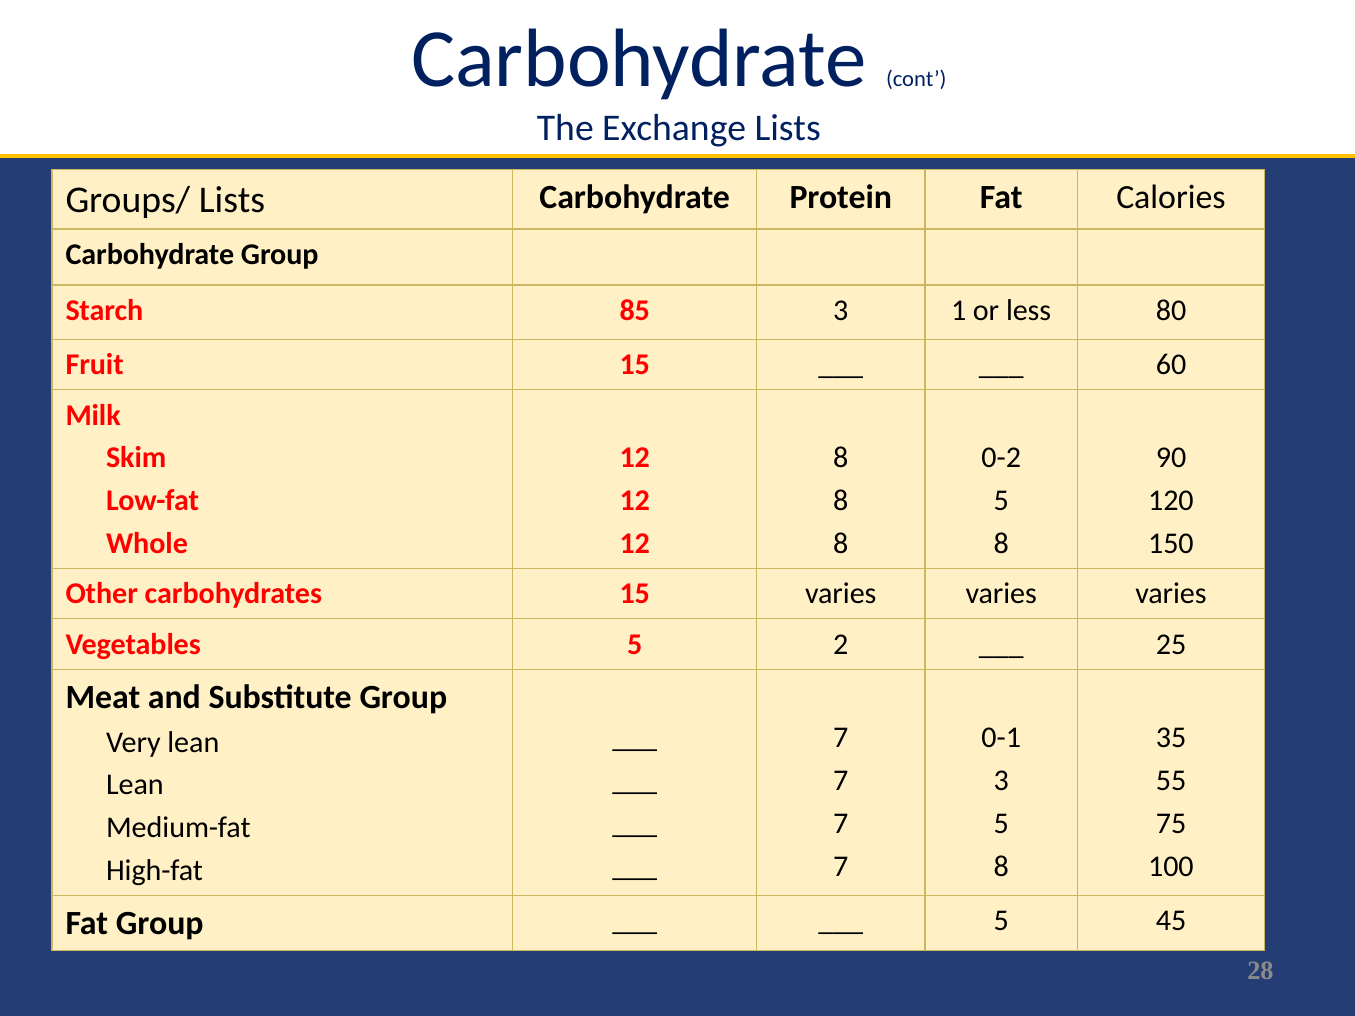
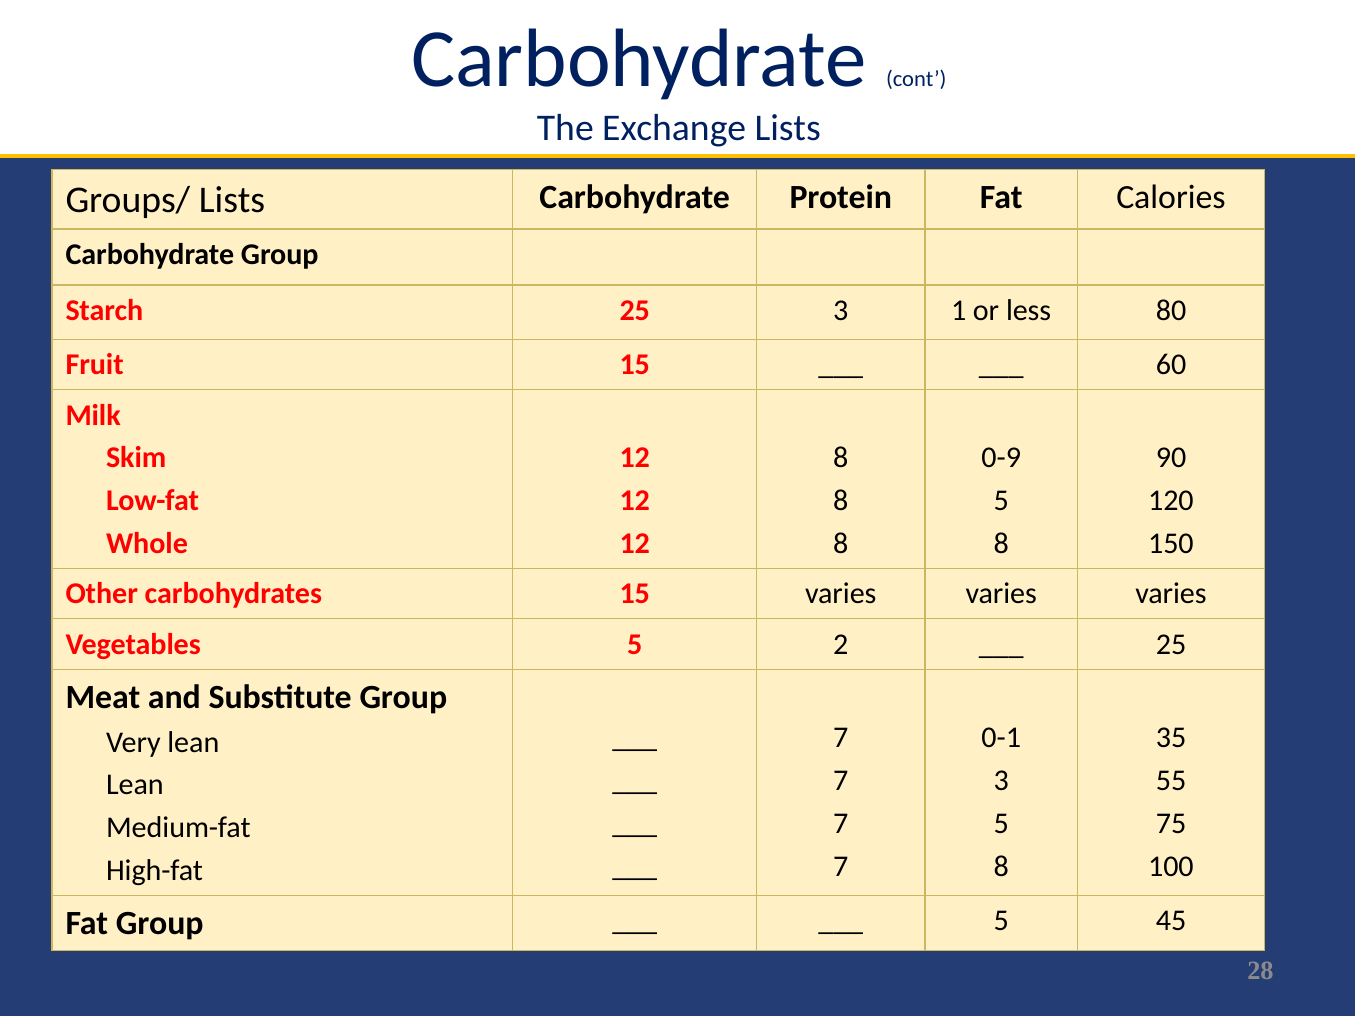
Starch 85: 85 -> 25
0-2: 0-2 -> 0-9
